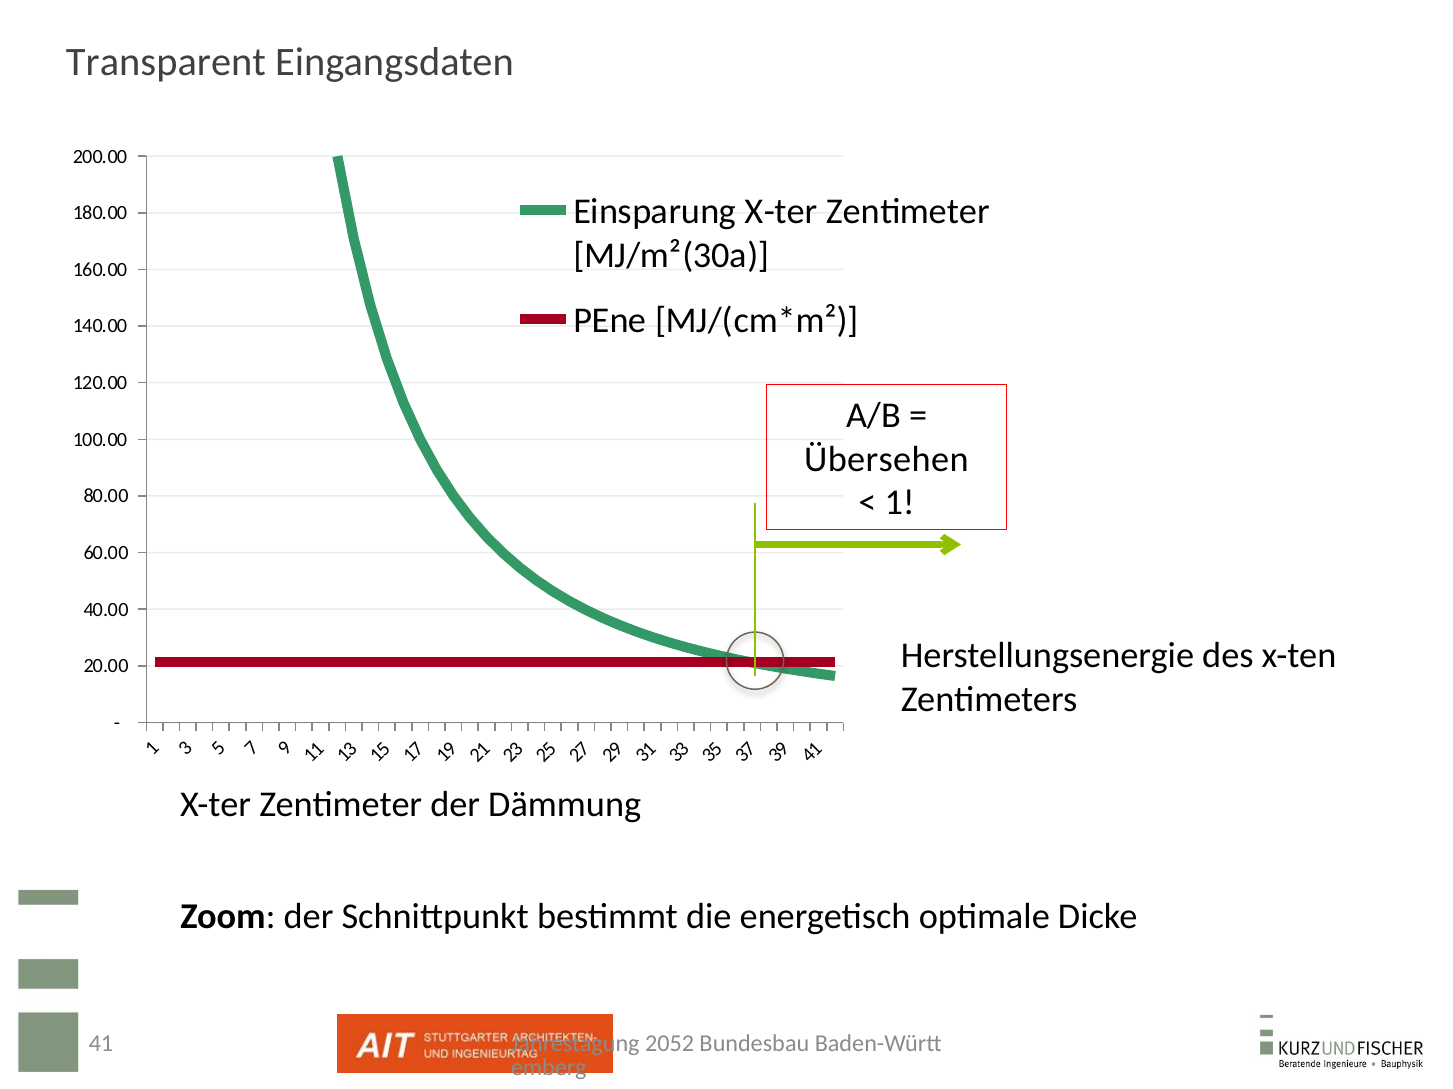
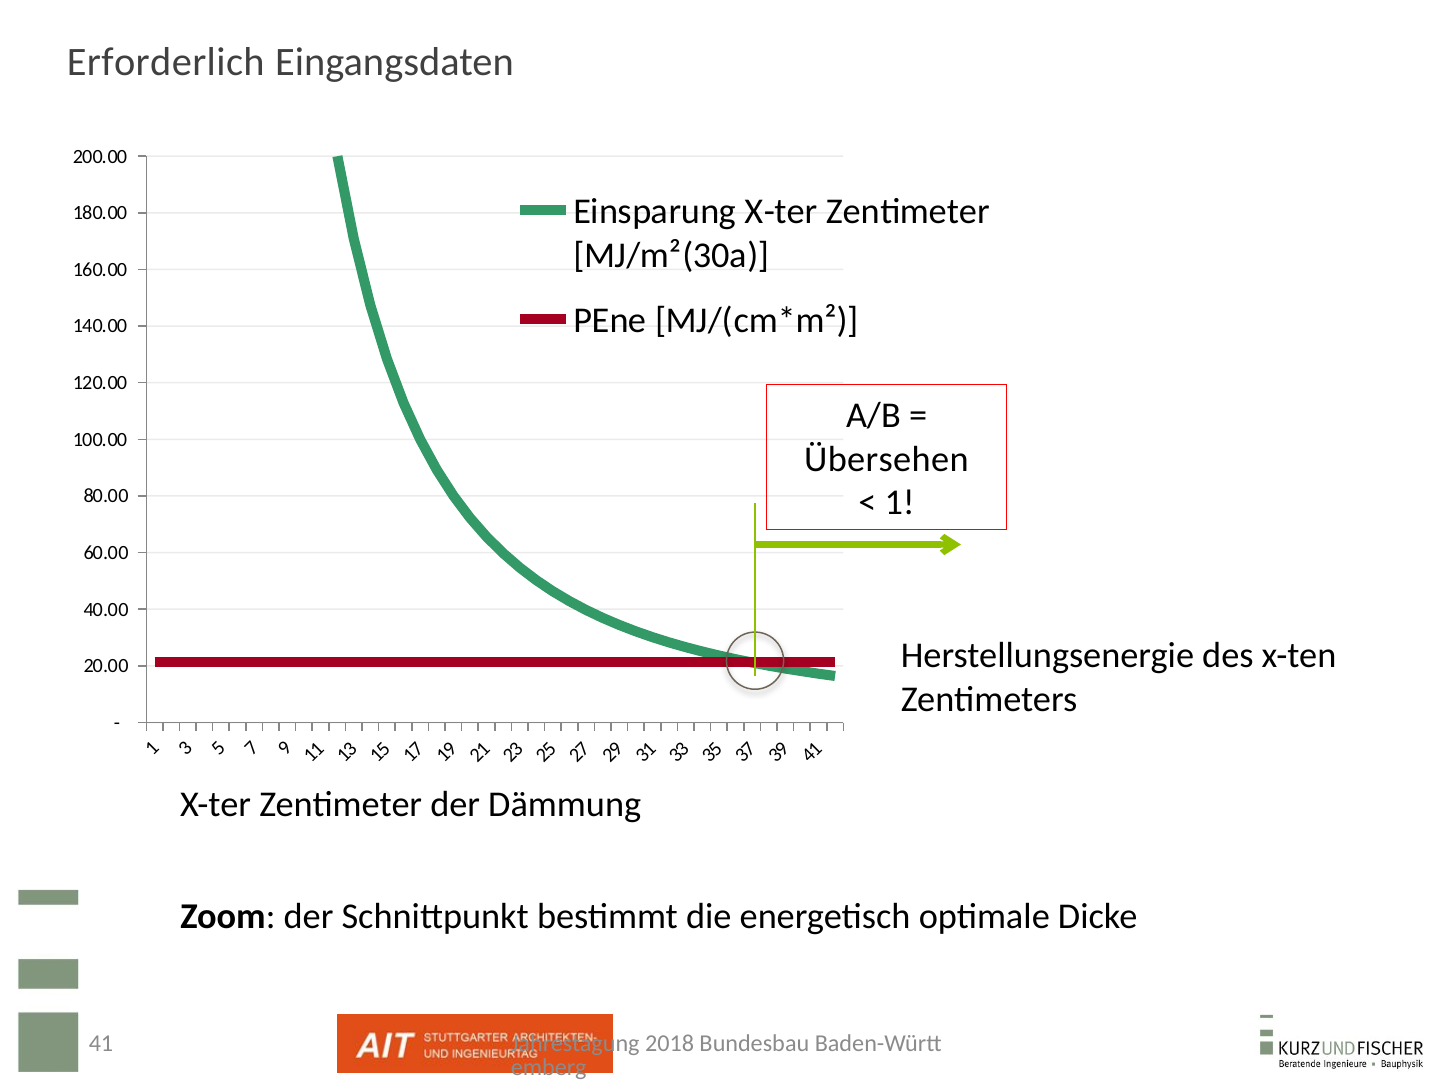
Transparent: Transparent -> Erforderlich
2052: 2052 -> 2018
